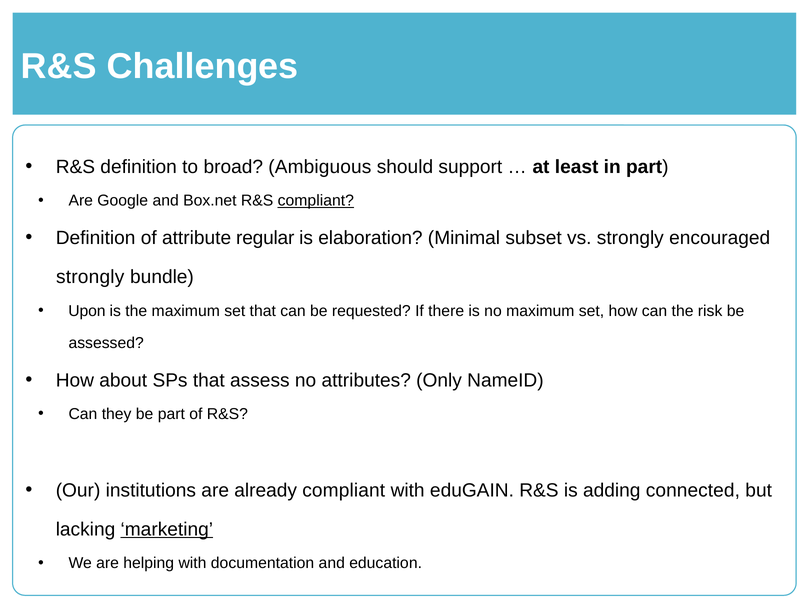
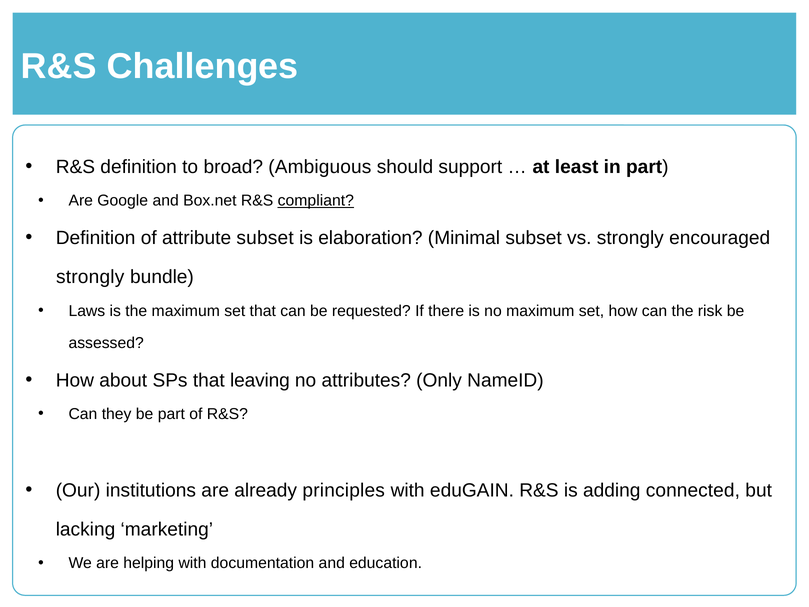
attribute regular: regular -> subset
Upon: Upon -> Laws
assess: assess -> leaving
already compliant: compliant -> principles
marketing underline: present -> none
